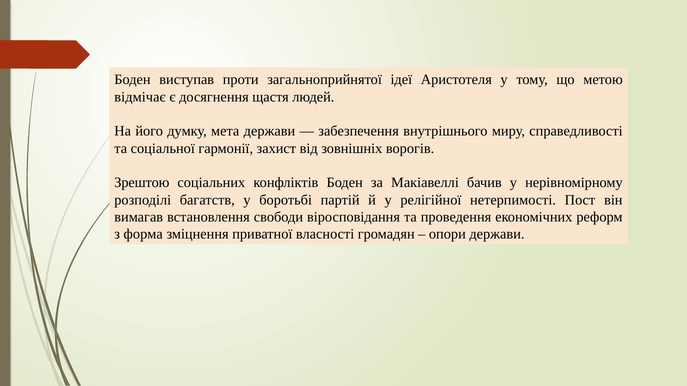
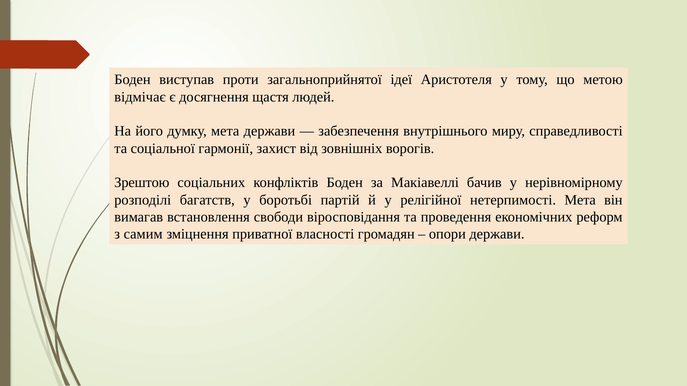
нетерпимості Пост: Пост -> Мета
форма: форма -> самим
